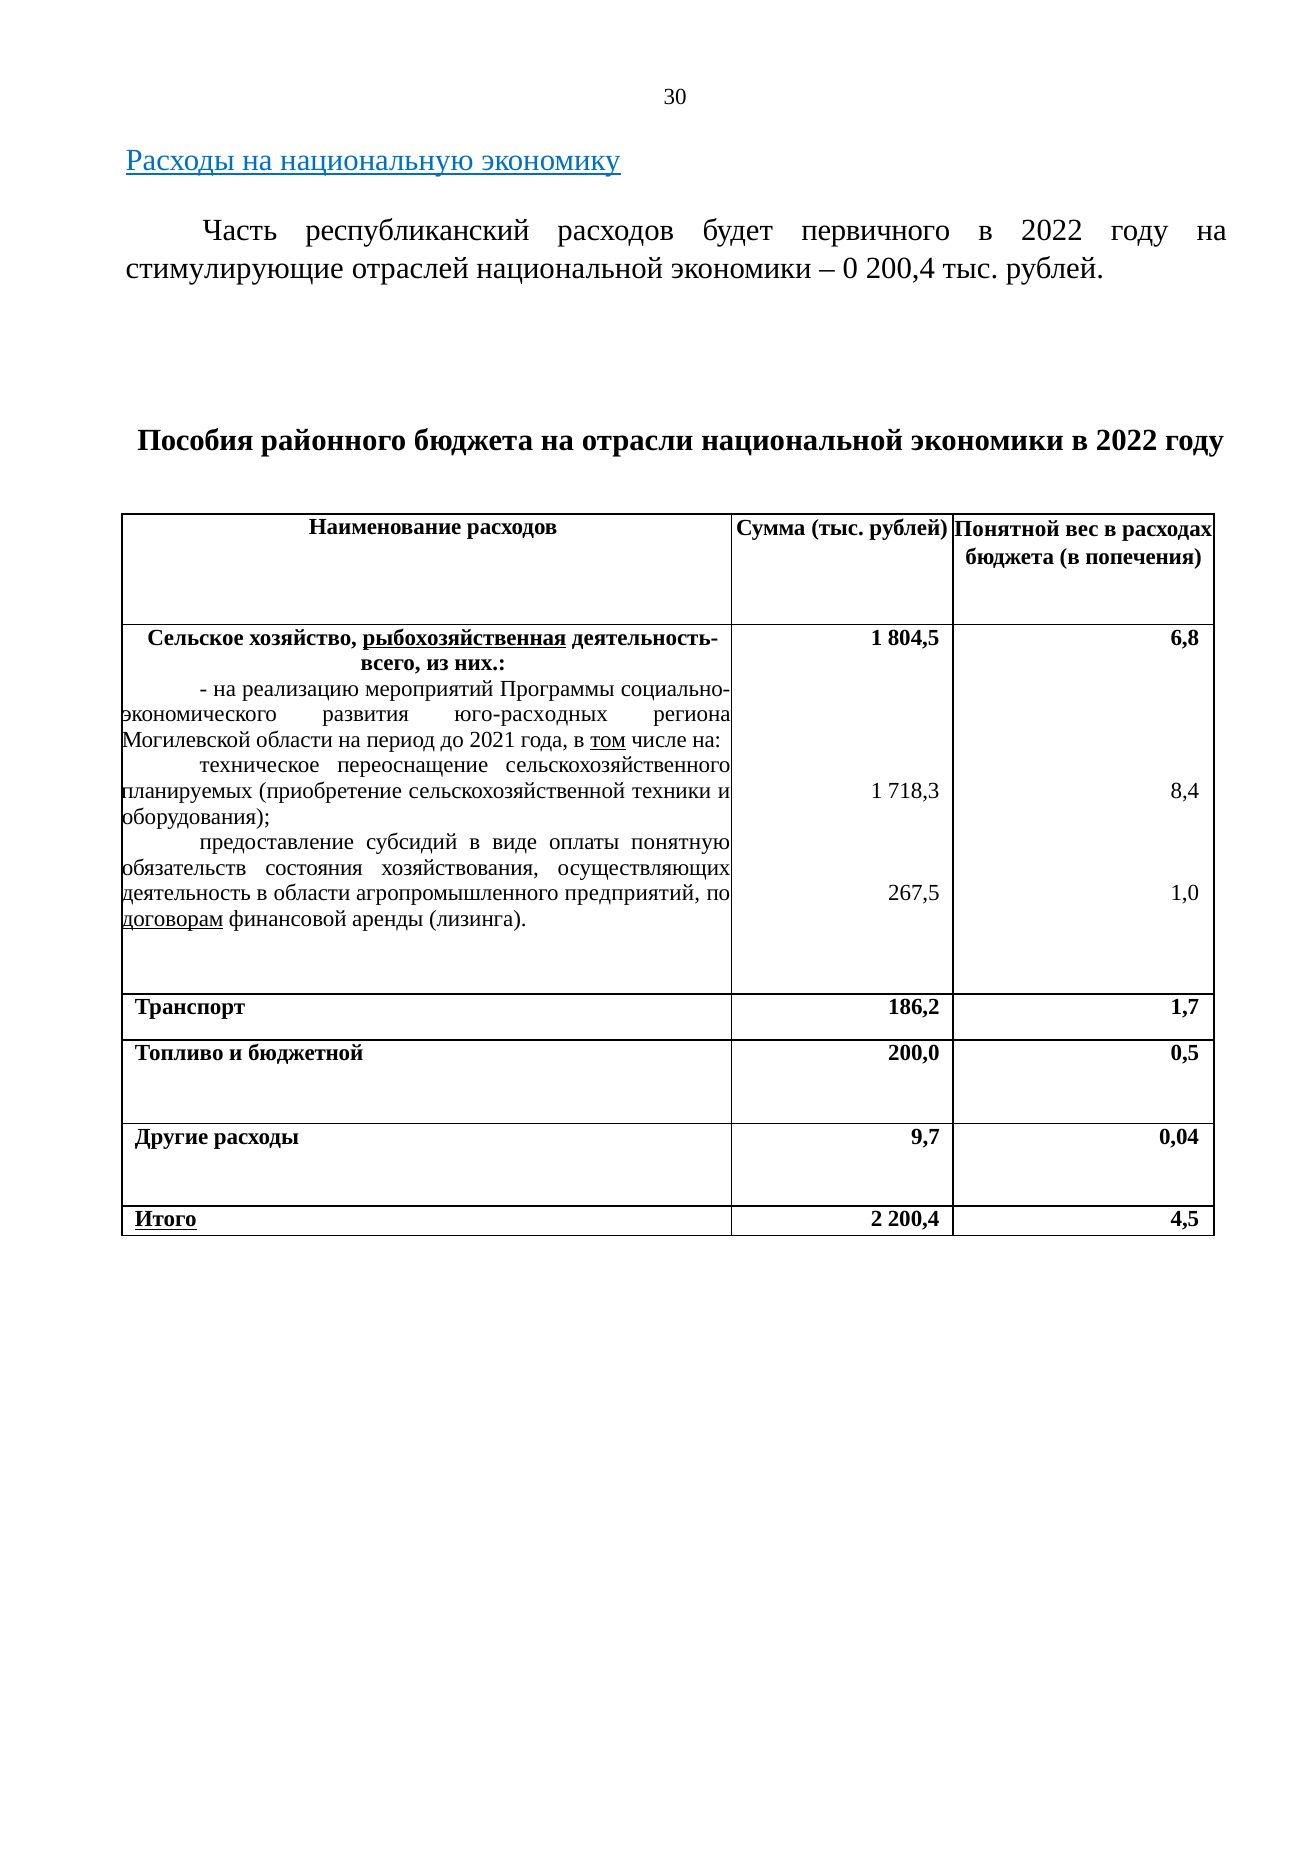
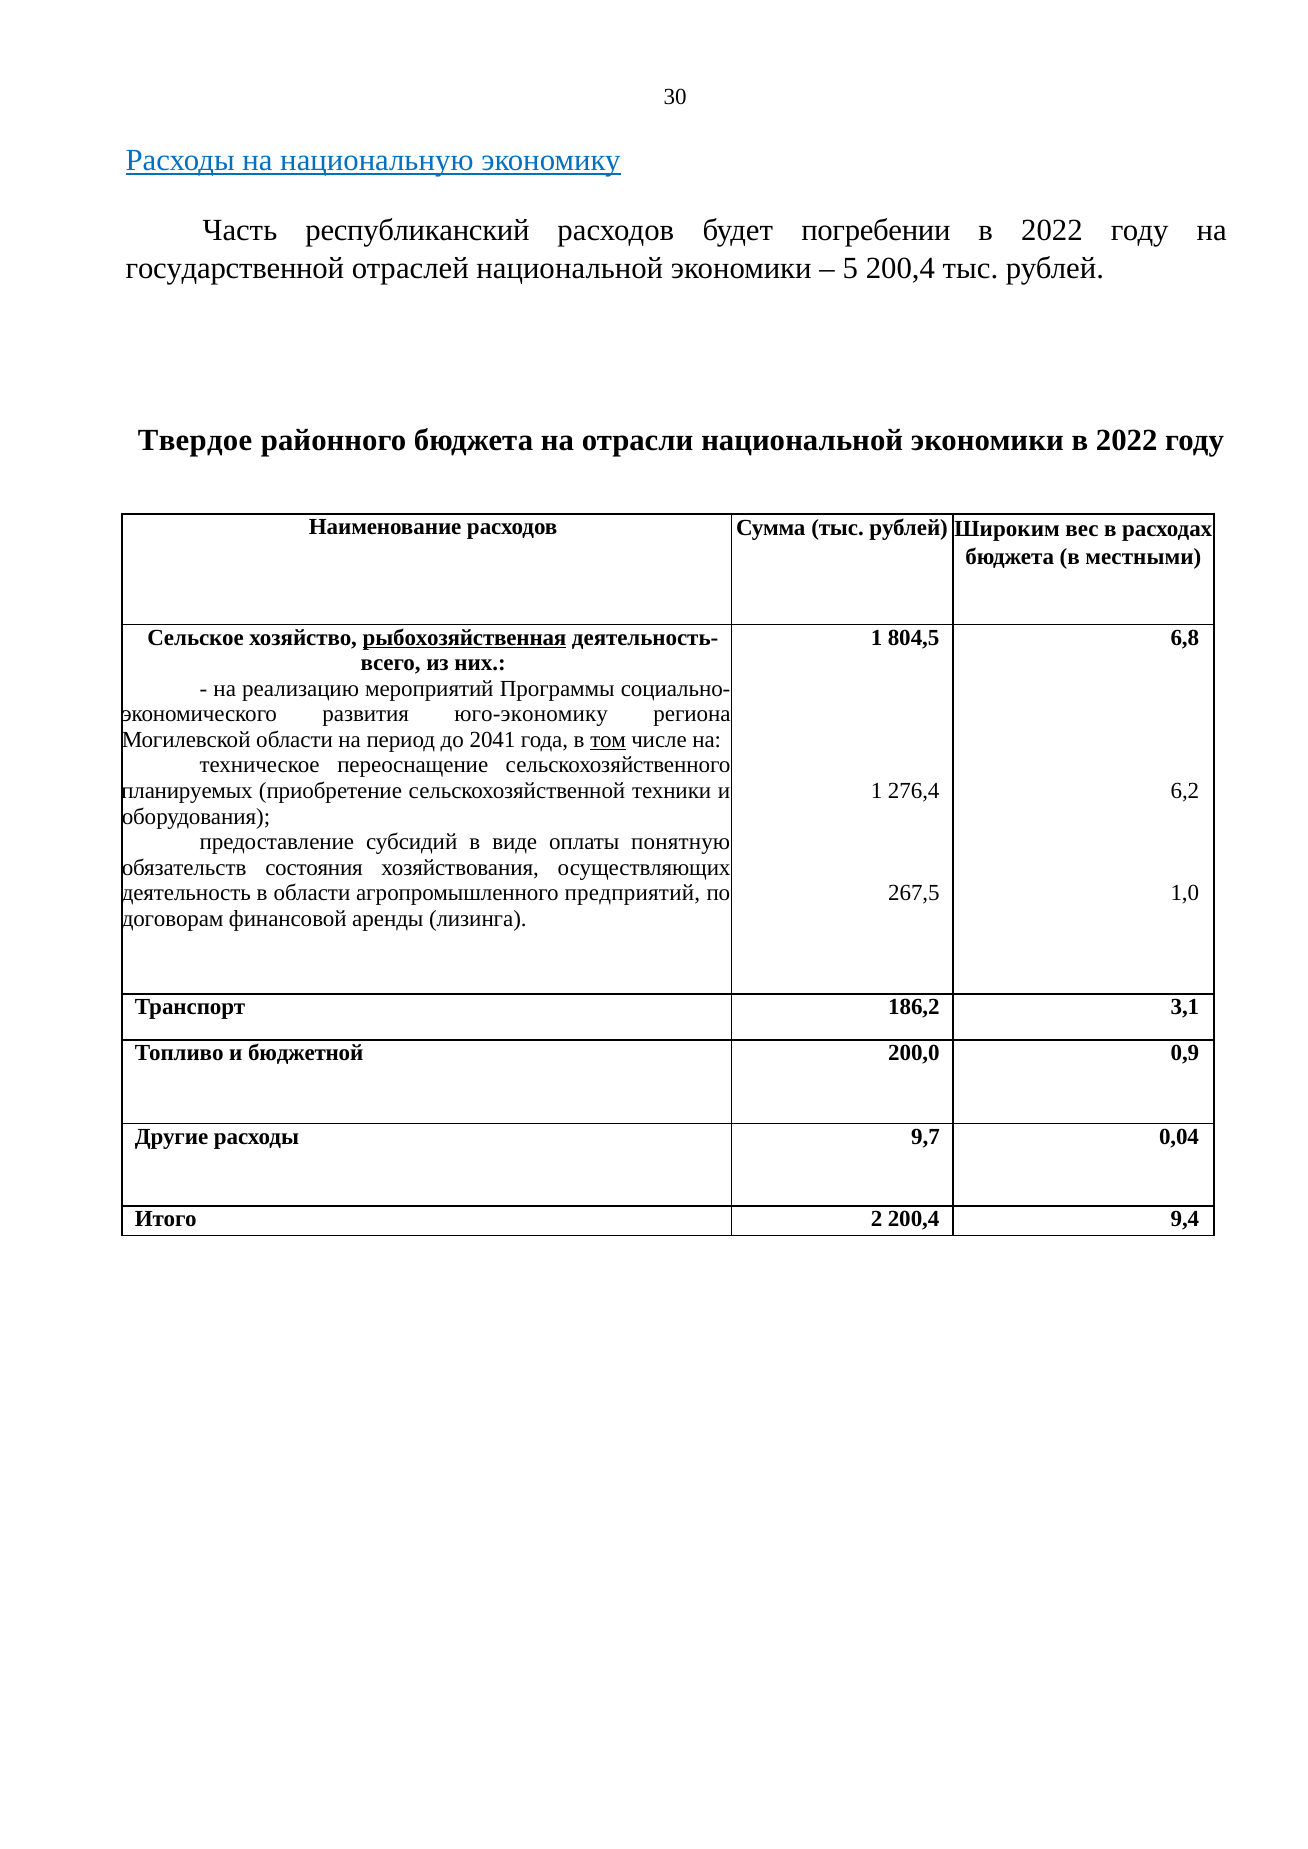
первичного: первичного -> погребении
стимулирующие: стимулирующие -> государственной
0: 0 -> 5
Пособия: Пособия -> Твердое
Понятной: Понятной -> Широким
попечения: попечения -> местными
юго-расходных: юго-расходных -> юго-экономику
2021: 2021 -> 2041
718,3: 718,3 -> 276,4
8,4: 8,4 -> 6,2
договорам underline: present -> none
1,7: 1,7 -> 3,1
0,5: 0,5 -> 0,9
Итого underline: present -> none
4,5: 4,5 -> 9,4
